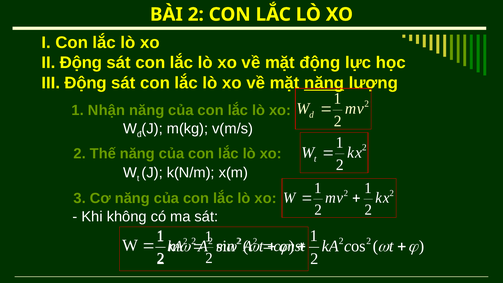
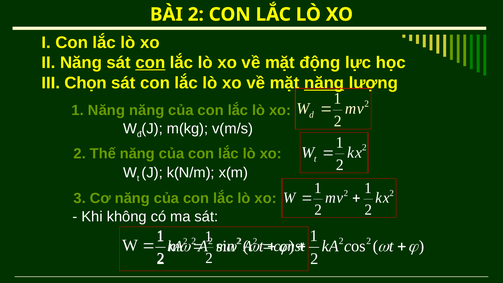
II Động: Động -> Năng
con at (150, 63) underline: none -> present
III Động: Động -> Chọn
1 Nhận: Nhận -> Năng
